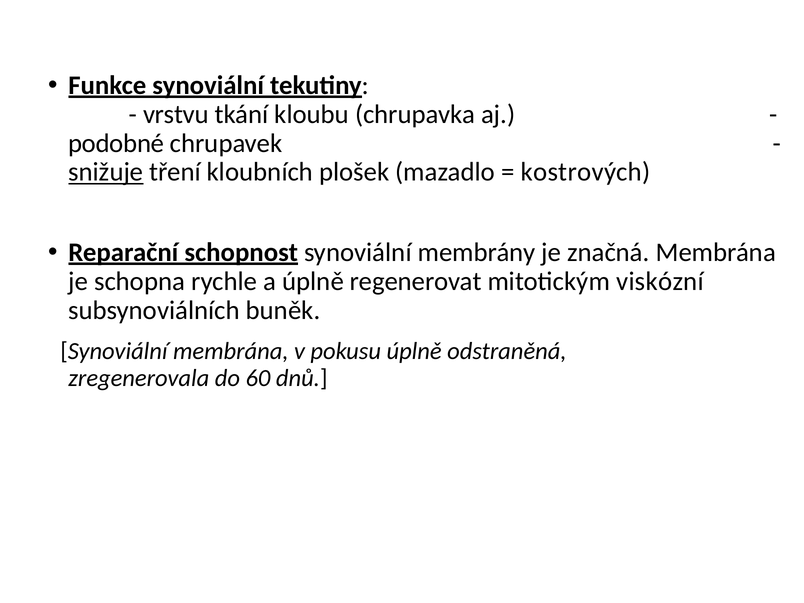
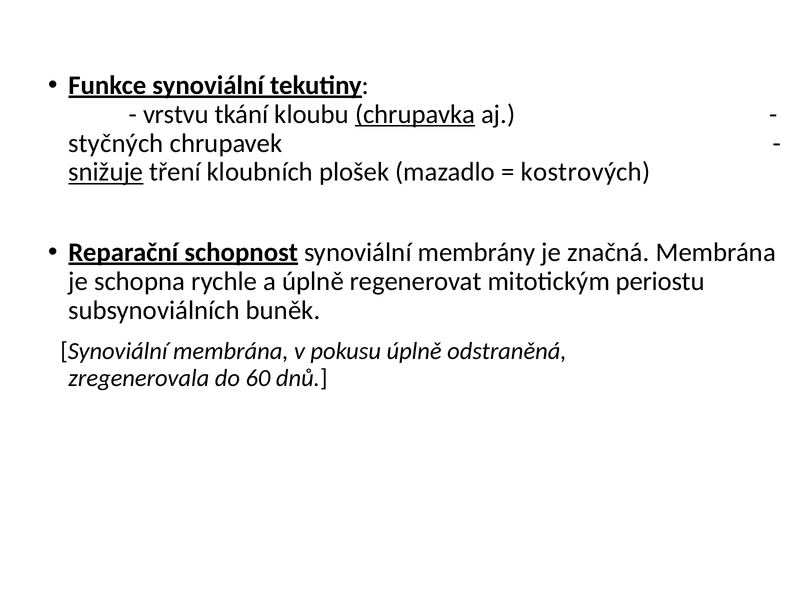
chrupavka underline: none -> present
podobné: podobné -> styčných
viskózní: viskózní -> periostu
